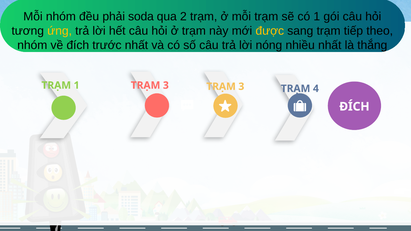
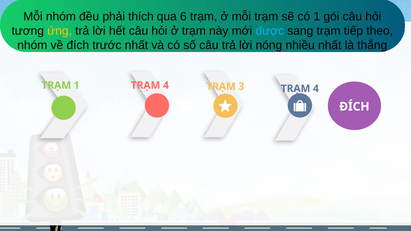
soda: soda -> thích
2: 2 -> 6
được colour: yellow -> light blue
1 TRẠM 3: 3 -> 4
